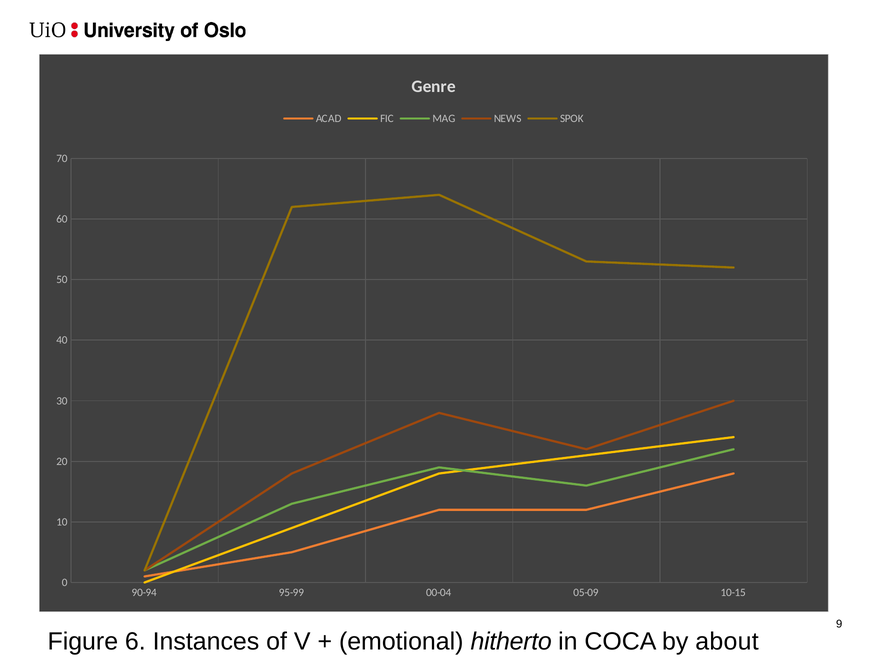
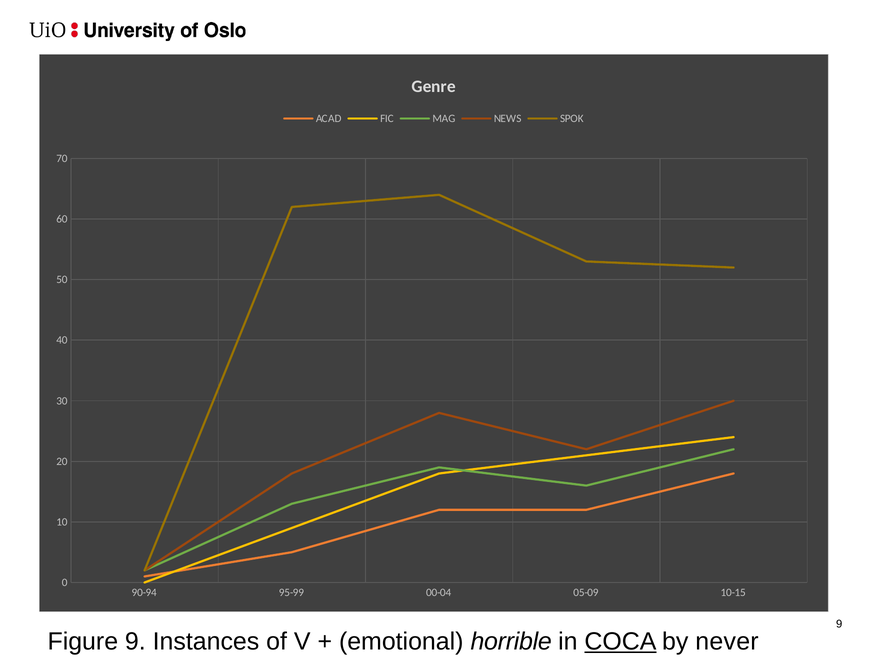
Figure 6: 6 -> 9
hitherto: hitherto -> horrible
COCA underline: none -> present
about: about -> never
